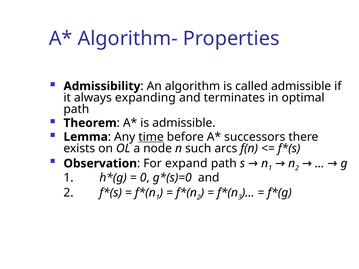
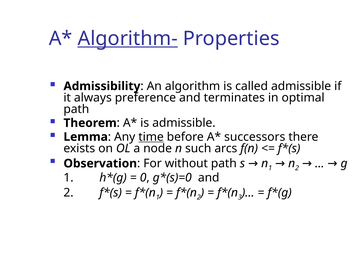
Algorithm- underline: none -> present
expanding: expanding -> preference
expand: expand -> without
